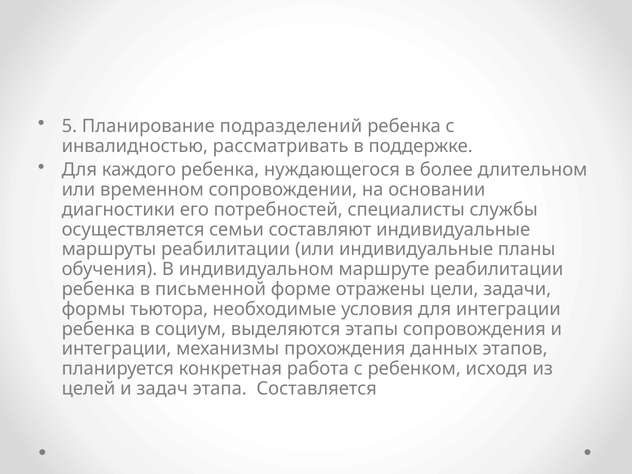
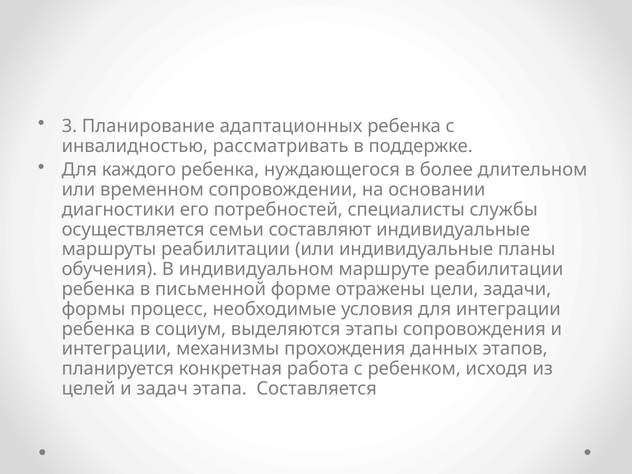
5: 5 -> 3
подразделений: подразделений -> адаптационных
тьютора: тьютора -> процесс
